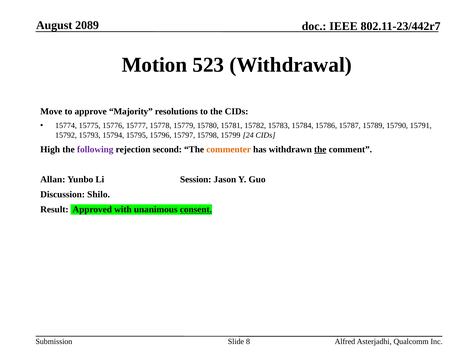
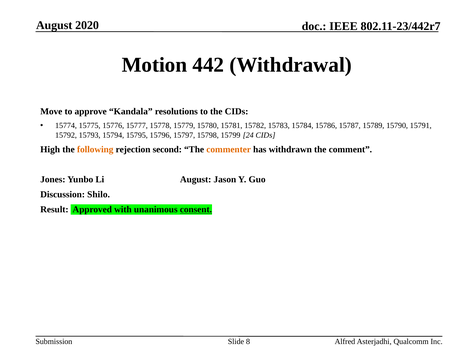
2089: 2089 -> 2020
523: 523 -> 442
Majority: Majority -> Kandala
following colour: purple -> orange
the at (320, 149) underline: present -> none
Allan: Allan -> Jones
Li Session: Session -> August
